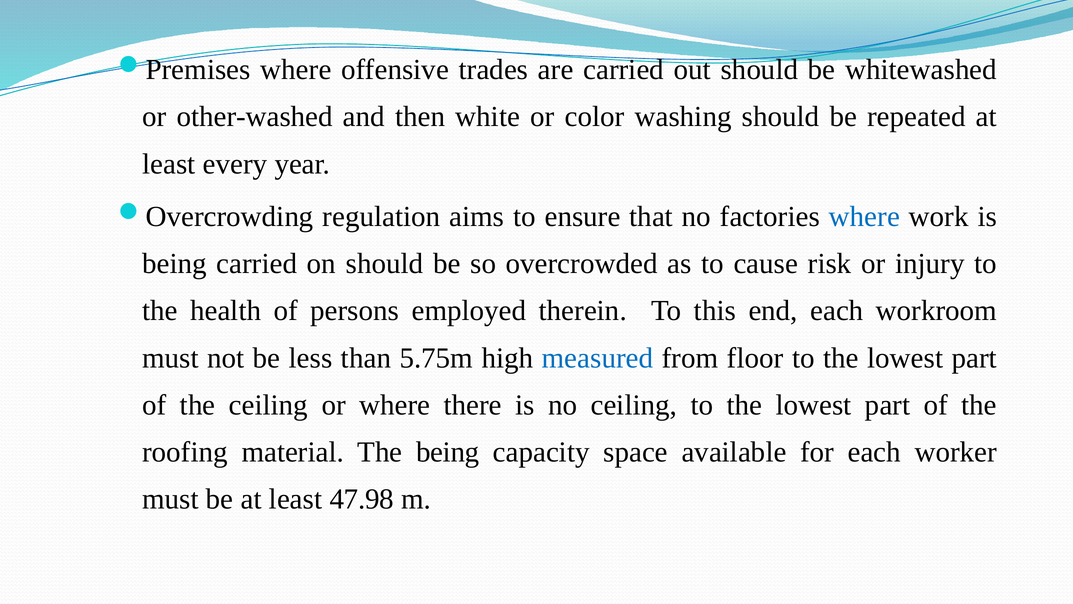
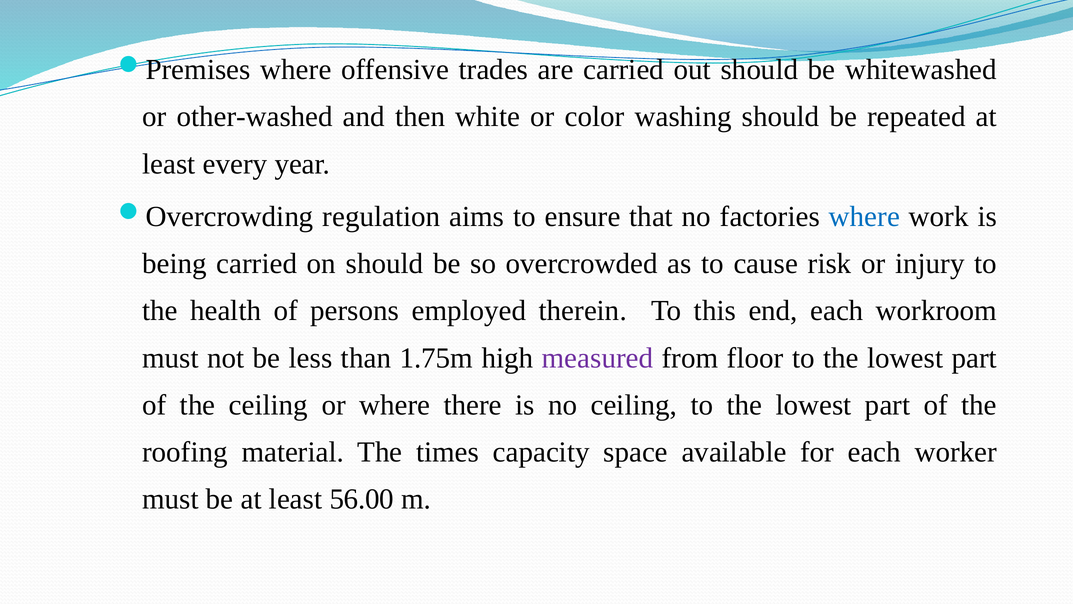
5.75m: 5.75m -> 1.75m
measured colour: blue -> purple
The being: being -> times
47.98: 47.98 -> 56.00
